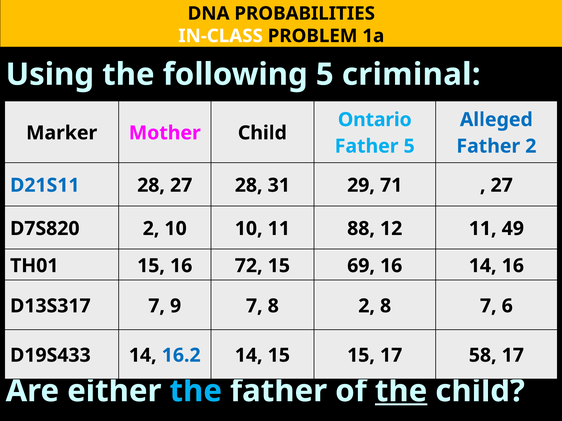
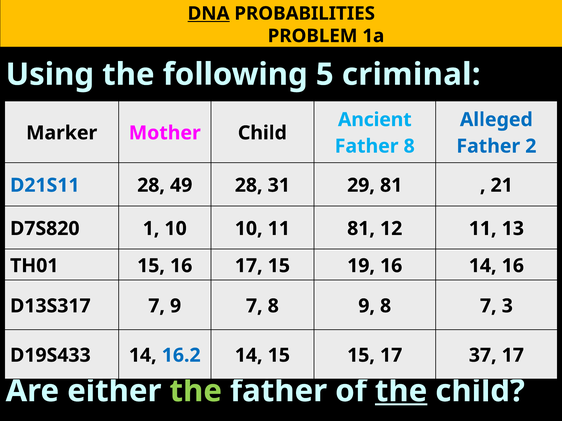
DNA underline: none -> present
IN-CLASS colour: white -> yellow
Ontario: Ontario -> Ancient
Father 5: 5 -> 8
28 27: 27 -> 49
29 71: 71 -> 81
27 at (502, 186): 27 -> 21
D7S820 2: 2 -> 1
11 88: 88 -> 81
49: 49 -> 13
16 72: 72 -> 17
69: 69 -> 19
8 2: 2 -> 9
6: 6 -> 3
58: 58 -> 37
the at (196, 391) colour: light blue -> light green
